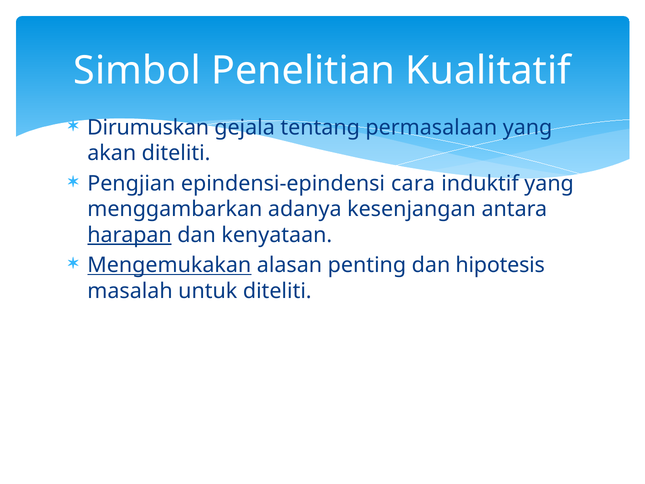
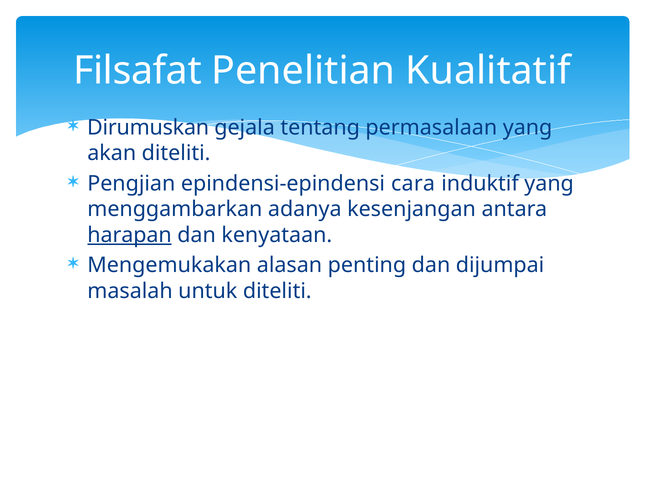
Simbol: Simbol -> Filsafat
Mengemukakan underline: present -> none
hipotesis: hipotesis -> dijumpai
